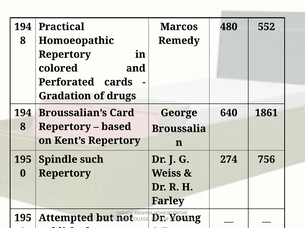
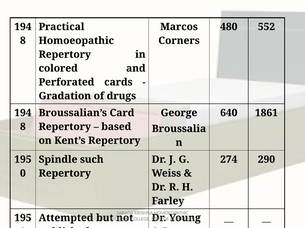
Remedy: Remedy -> Corners
756: 756 -> 290
